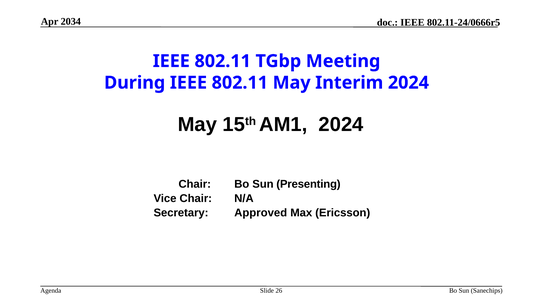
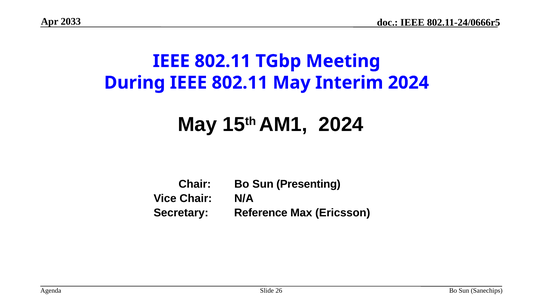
2034: 2034 -> 2033
Approved: Approved -> Reference
